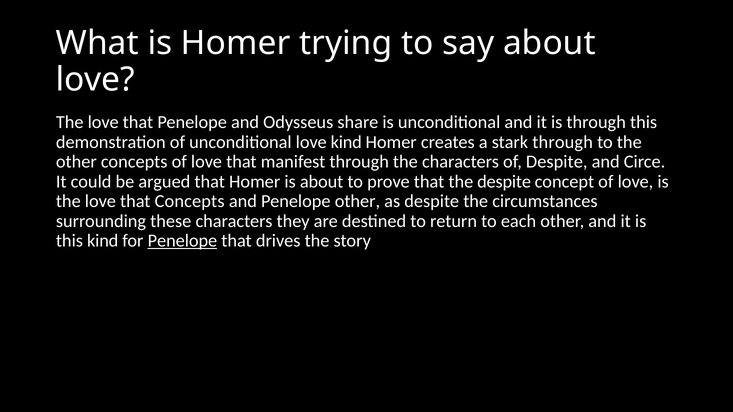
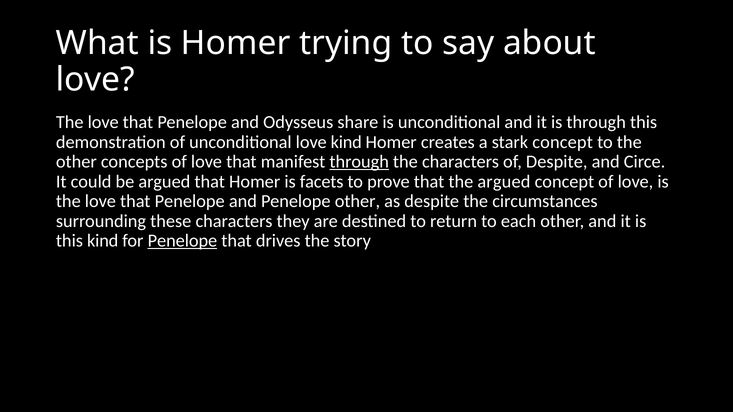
stark through: through -> concept
through at (359, 162) underline: none -> present
is about: about -> facets
the despite: despite -> argued
Concepts at (190, 201): Concepts -> Penelope
